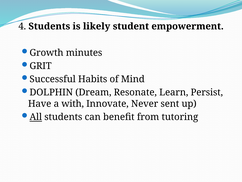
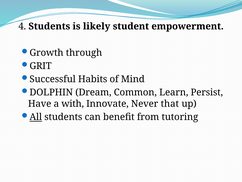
minutes: minutes -> through
Resonate: Resonate -> Common
sent: sent -> that
